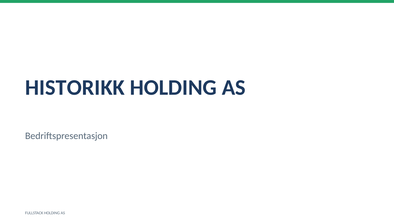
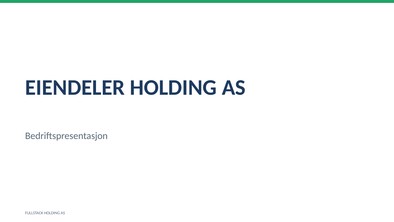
HISTORIKK: HISTORIKK -> EIENDELER
